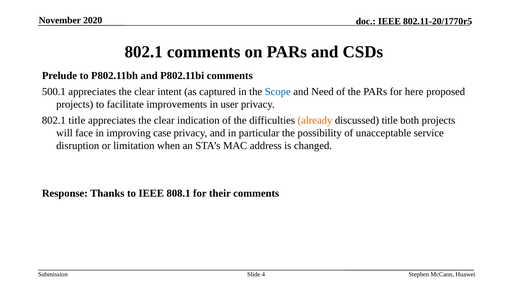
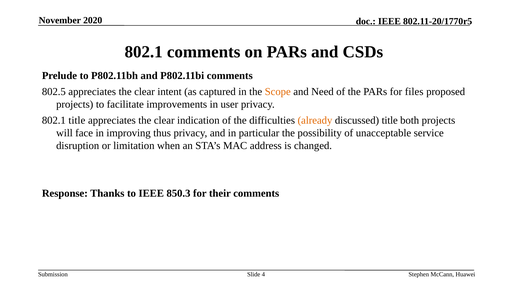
500.1: 500.1 -> 802.5
Scope colour: blue -> orange
here: here -> files
case: case -> thus
808.1: 808.1 -> 850.3
